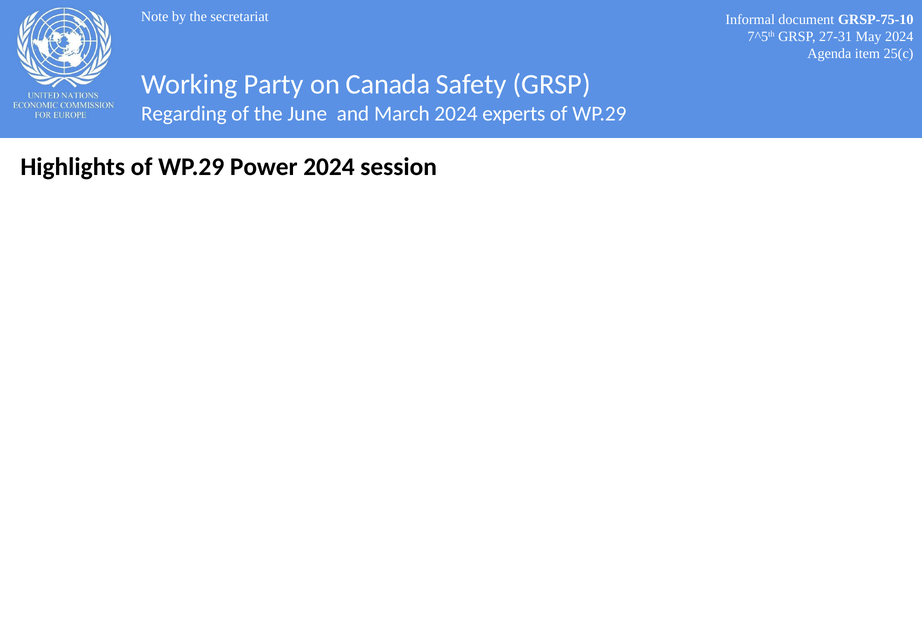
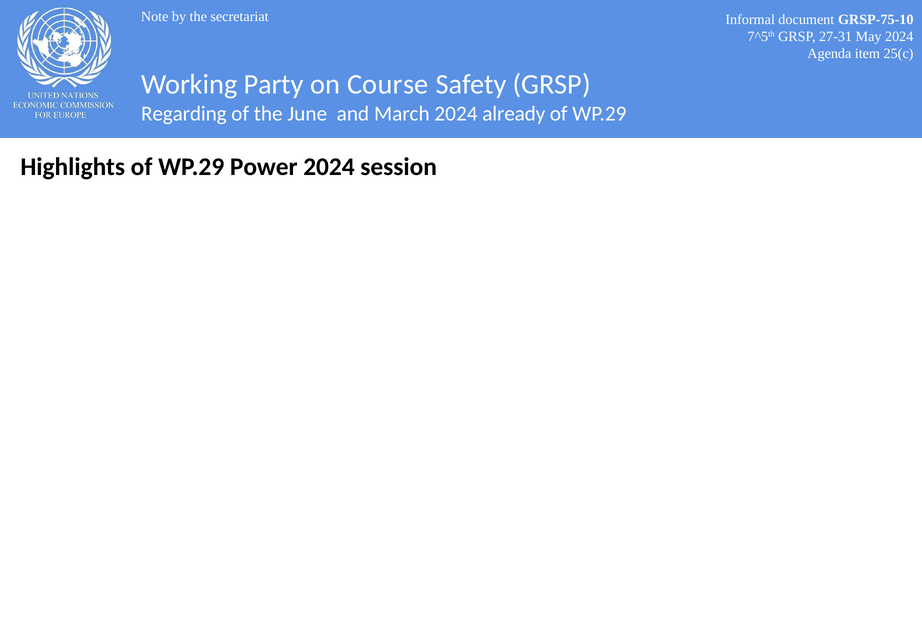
Canada: Canada -> Course
experts: experts -> already
